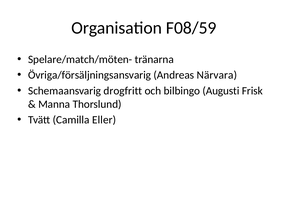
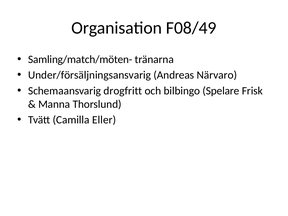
F08/59: F08/59 -> F08/49
Spelare/match/möten-: Spelare/match/möten- -> Samling/match/möten-
Övriga/försäljningsansvarig: Övriga/försäljningsansvarig -> Under/försäljningsansvarig
Närvara: Närvara -> Närvaro
Augusti: Augusti -> Spelare
